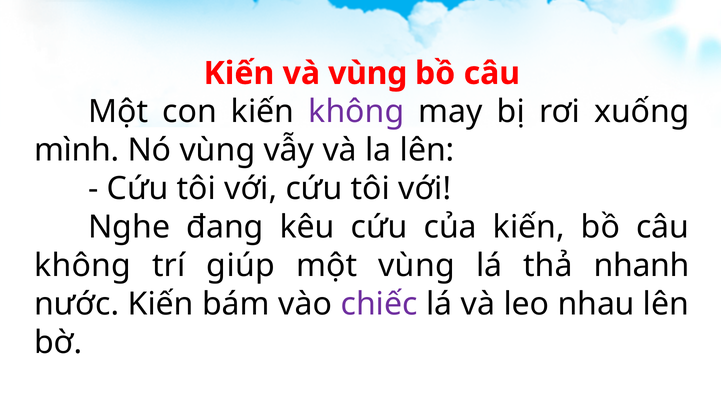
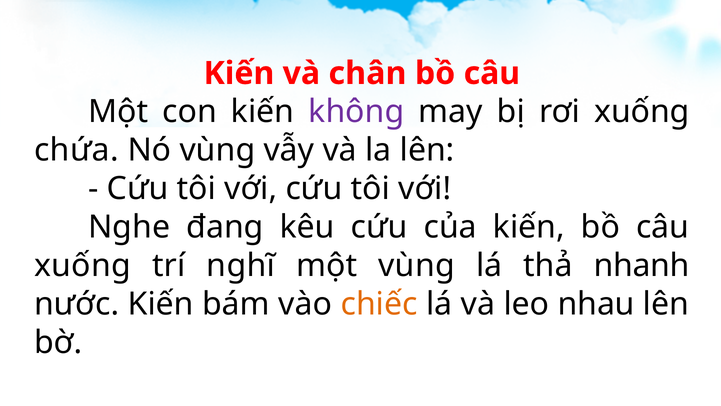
và vùng: vùng -> chân
mình: mình -> chứa
không at (83, 266): không -> xuống
giúp: giúp -> nghĩ
chiếc colour: purple -> orange
